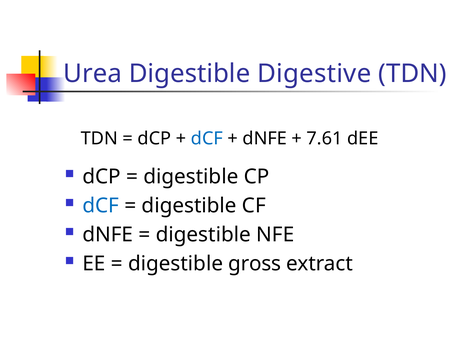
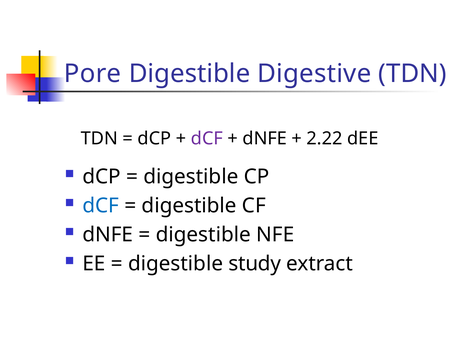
Urea: Urea -> Pore
dCF at (207, 139) colour: blue -> purple
7.61: 7.61 -> 2.22
gross: gross -> study
